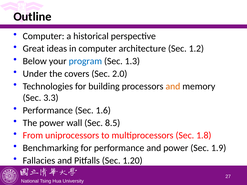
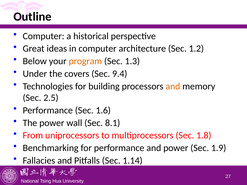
program colour: blue -> orange
2.0: 2.0 -> 9.4
3.3: 3.3 -> 2.5
8.5: 8.5 -> 8.1
1.20: 1.20 -> 1.14
